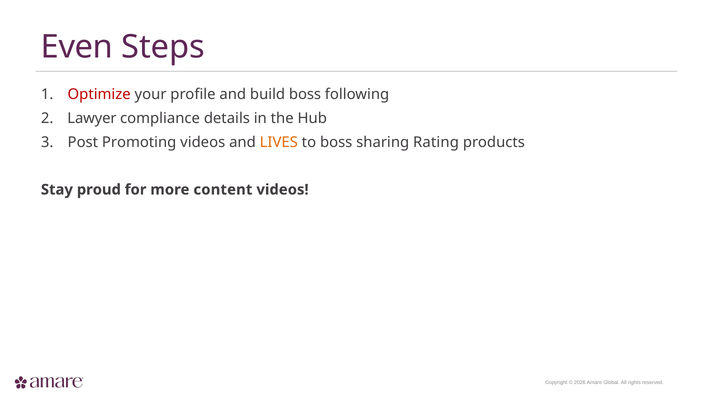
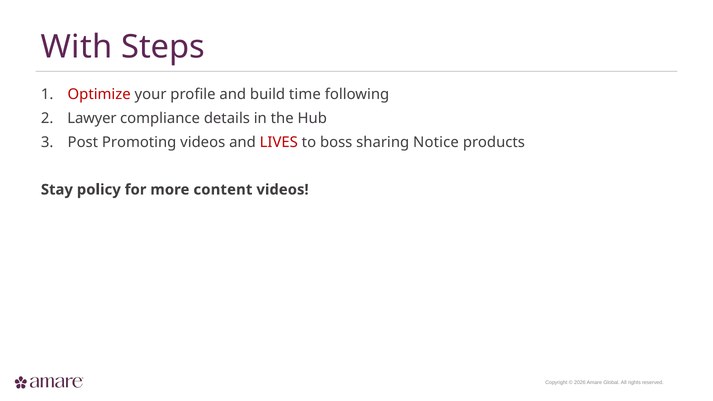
Even: Even -> With
build boss: boss -> time
LIVES colour: orange -> red
Rating: Rating -> Notice
proud: proud -> policy
